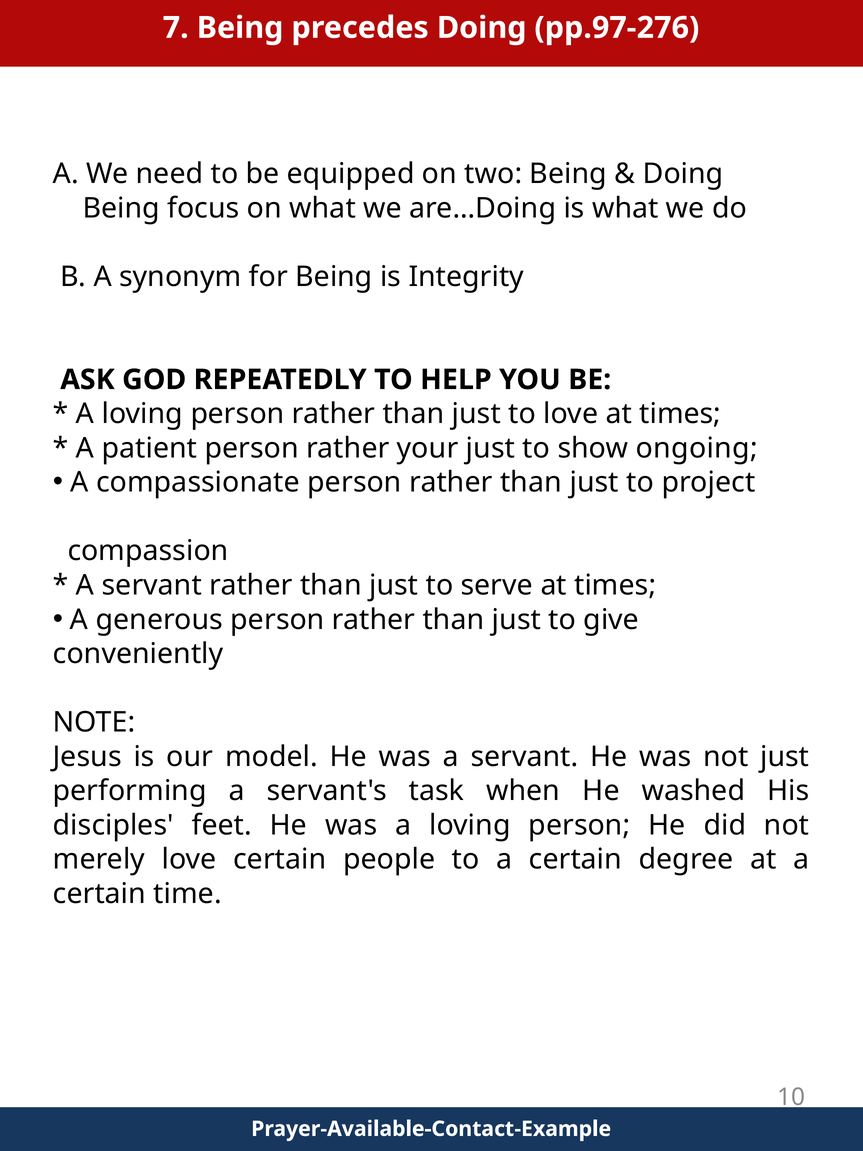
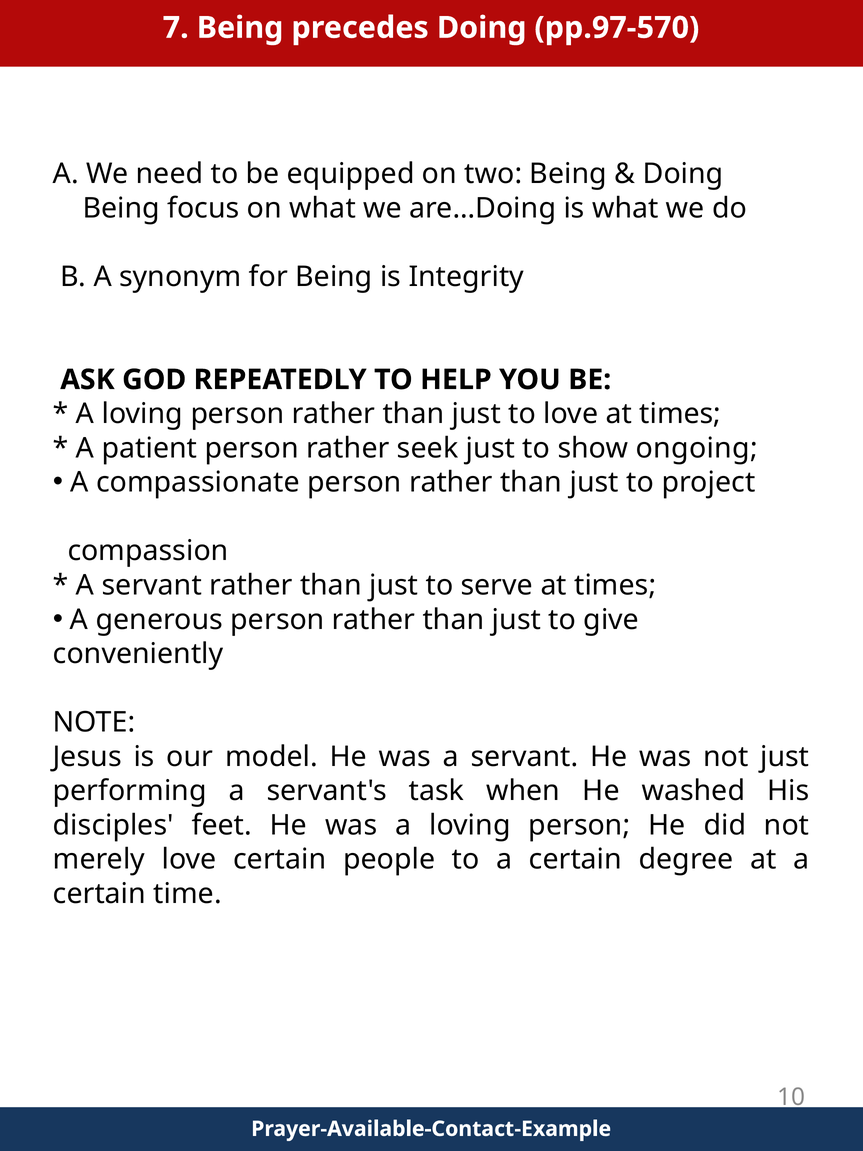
pp.97-276: pp.97-276 -> pp.97-570
your: your -> seek
